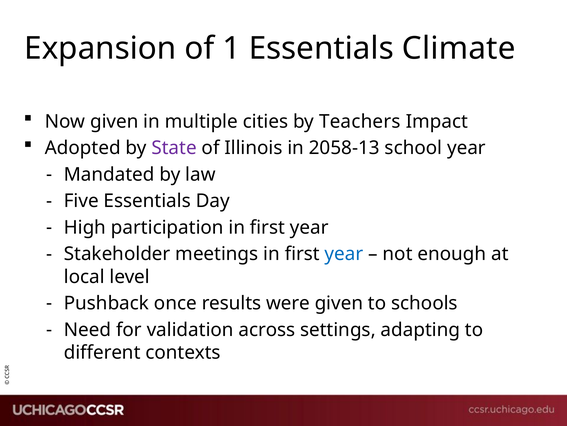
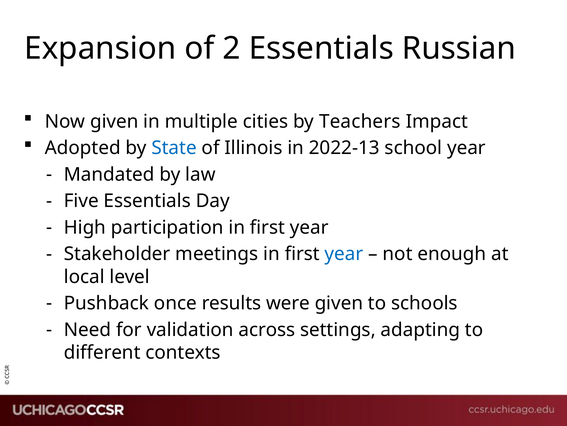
1: 1 -> 2
Climate: Climate -> Russian
State colour: purple -> blue
2058-13: 2058-13 -> 2022-13
